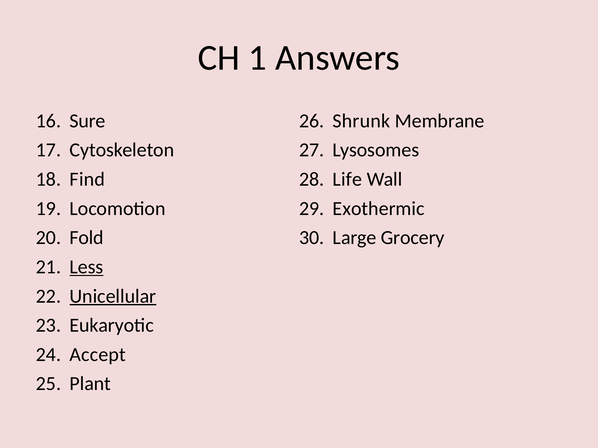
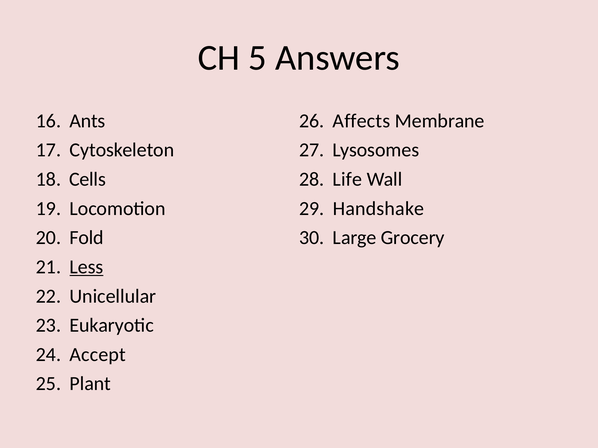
1: 1 -> 5
Sure: Sure -> Ants
Shrunk: Shrunk -> Affects
Find: Find -> Cells
Exothermic: Exothermic -> Handshake
Unicellular underline: present -> none
